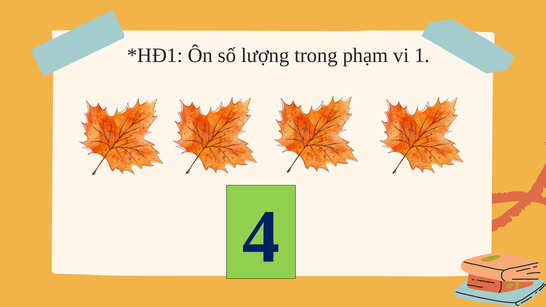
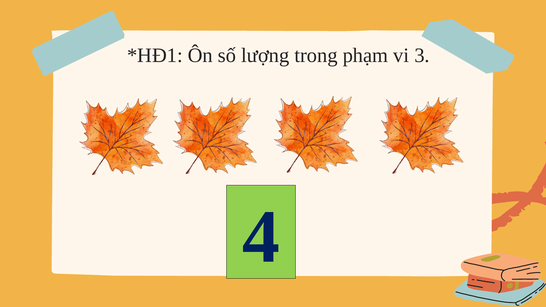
1: 1 -> 3
